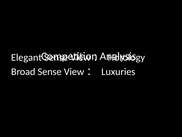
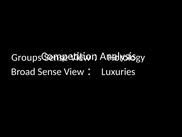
Elegant: Elegant -> Groups
